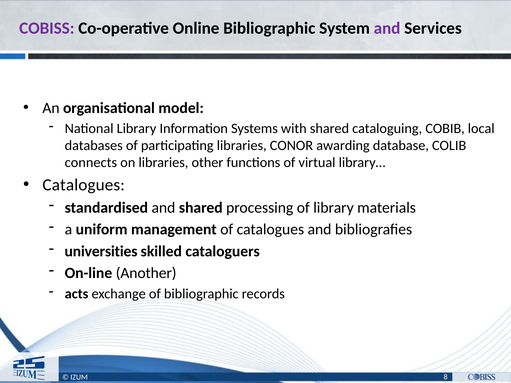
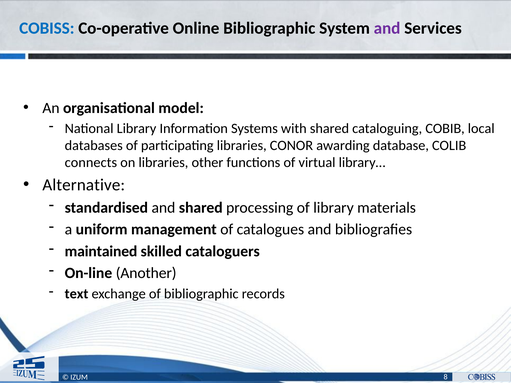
COBISS colour: purple -> blue
Catalogues at (84, 185): Catalogues -> Alternative
universities: universities -> maintained
acts: acts -> text
